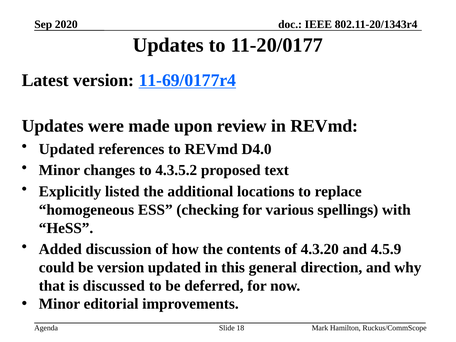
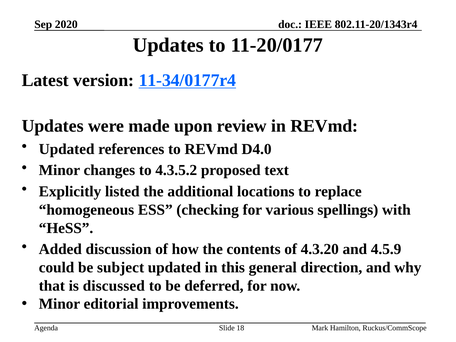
11-69/0177r4: 11-69/0177r4 -> 11-34/0177r4
be version: version -> subject
